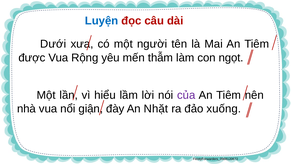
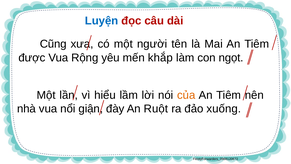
Dưới: Dưới -> Cũng
thẫm: thẫm -> khắp
của colour: purple -> orange
Nhặt: Nhặt -> Ruột
